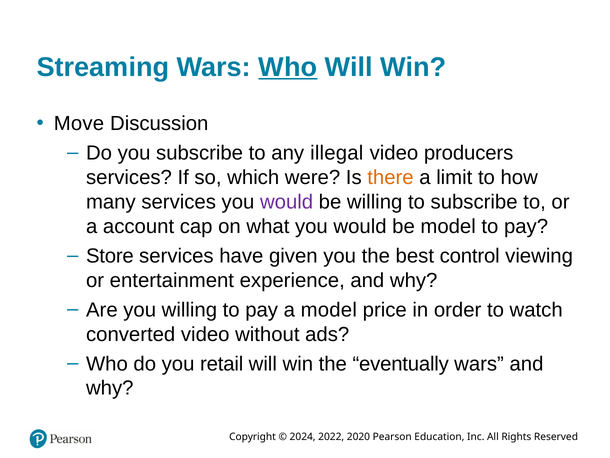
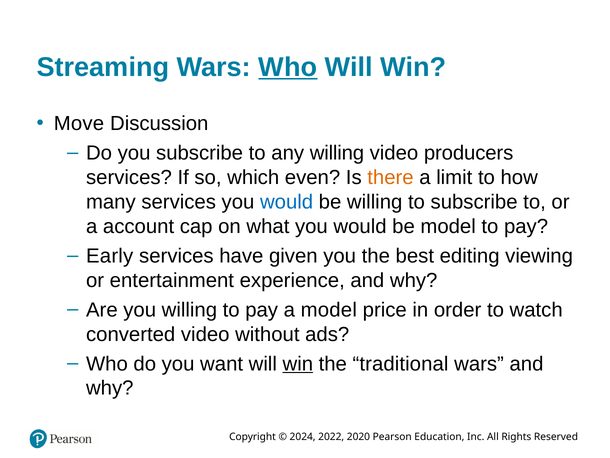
any illegal: illegal -> willing
were: were -> even
would at (287, 202) colour: purple -> blue
Store: Store -> Early
control: control -> editing
retail: retail -> want
win at (298, 363) underline: none -> present
eventually: eventually -> traditional
